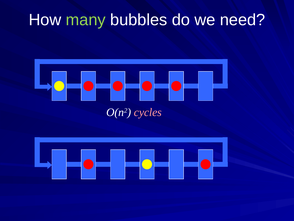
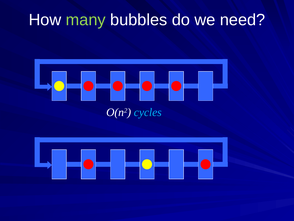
cycles colour: pink -> light blue
